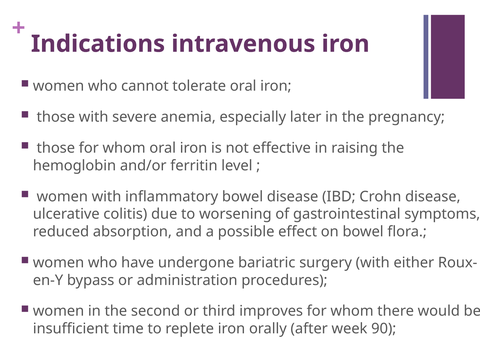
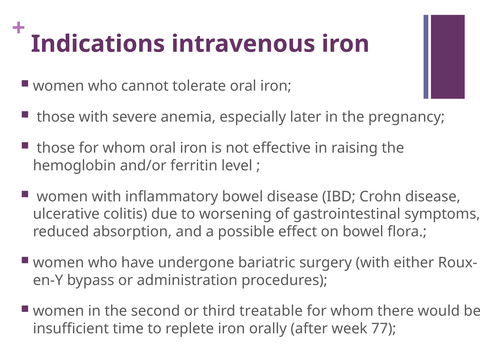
improves: improves -> treatable
90: 90 -> 77
